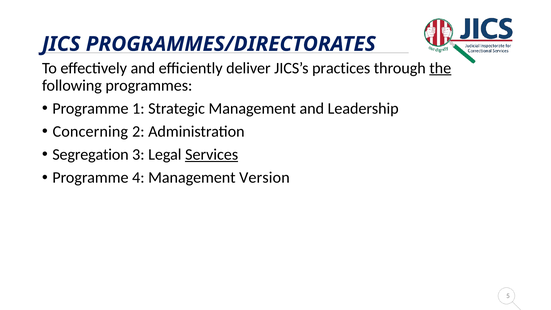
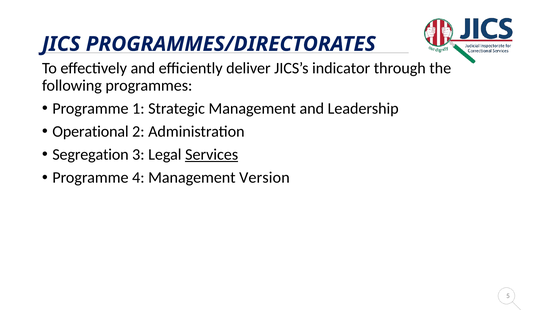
practices: practices -> indicator
the underline: present -> none
Concerning: Concerning -> Operational
